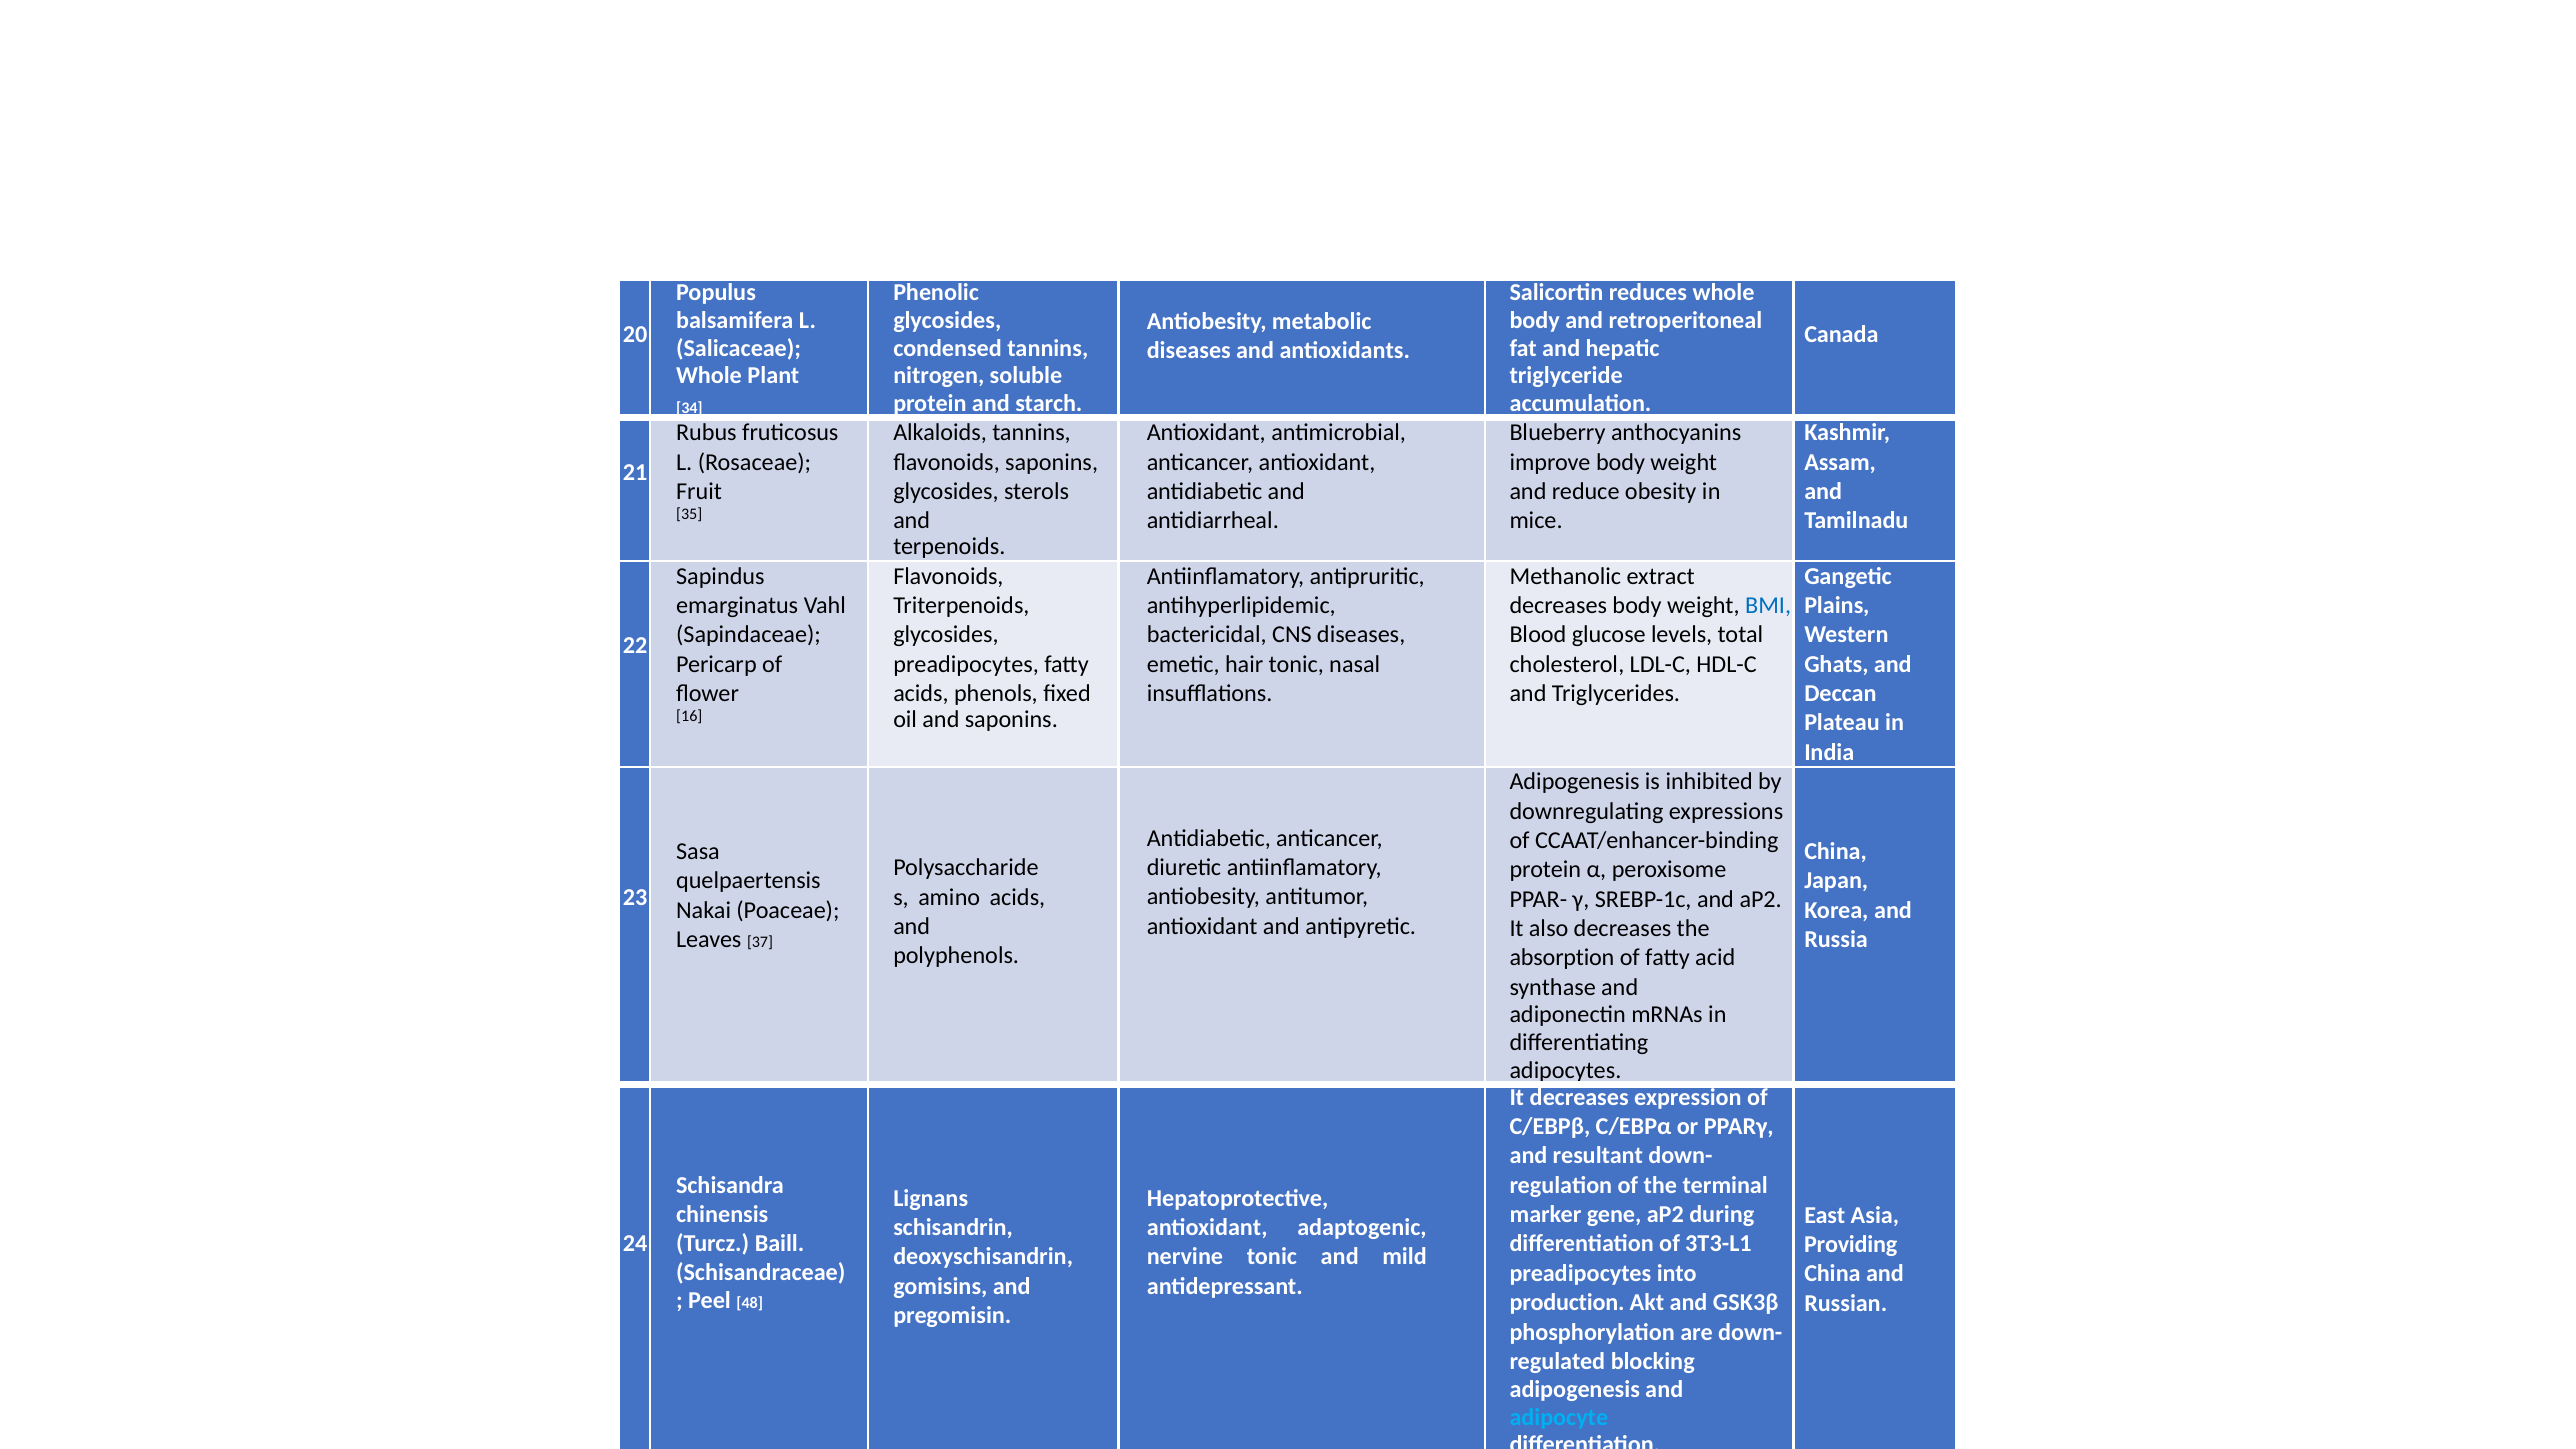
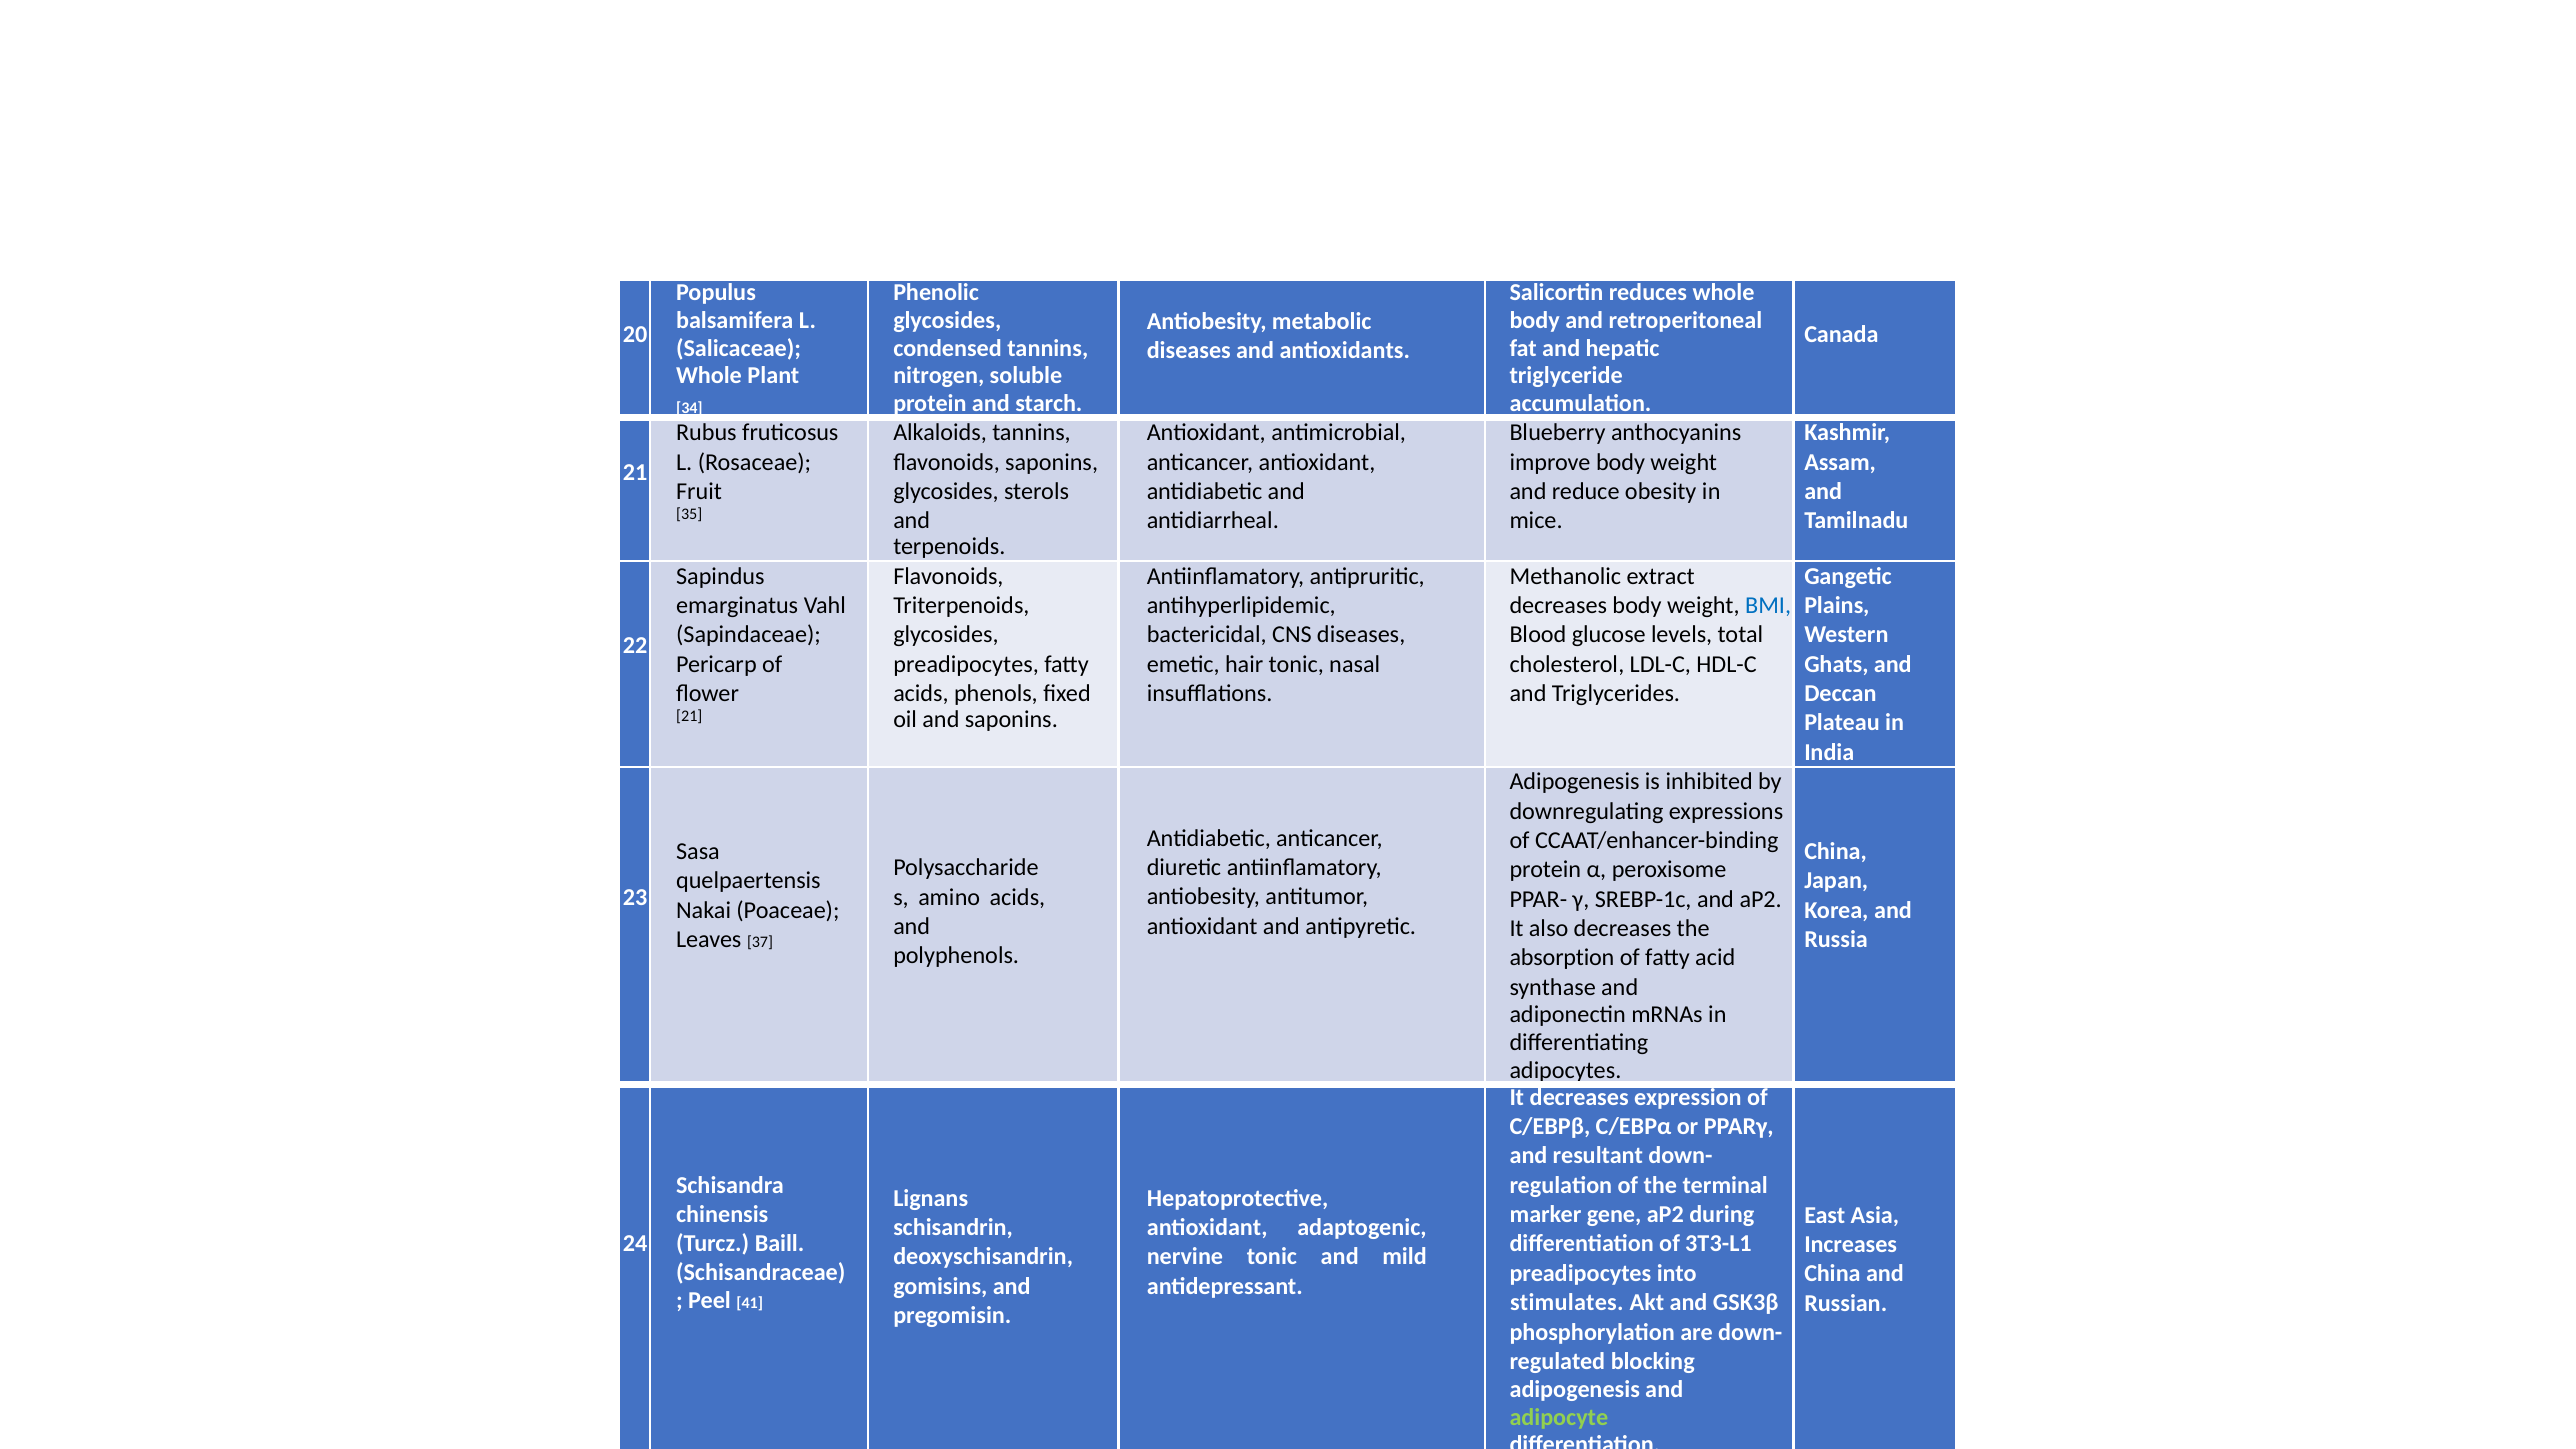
16 at (689, 716): 16 -> 21
Providing: Providing -> Increases
48: 48 -> 41
production: production -> stimulates
adipocyte colour: light blue -> light green
